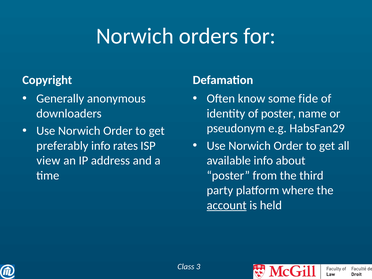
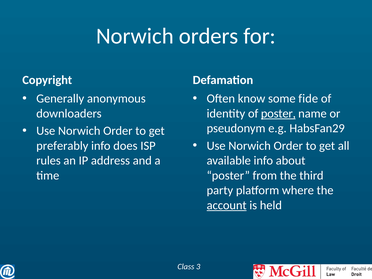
poster at (278, 114) underline: none -> present
rates: rates -> does
view: view -> rules
